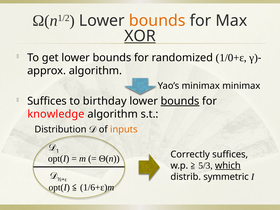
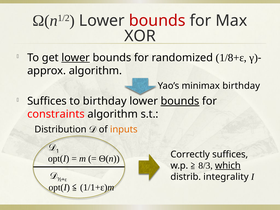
bounds at (157, 21) colour: orange -> red
XOR underline: present -> none
lower at (76, 58) underline: none -> present
1/0+ε: 1/0+ε -> 1/8+ε
minimax minimax: minimax -> birthday
knowledge: knowledge -> constraints
5/3: 5/3 -> 8/3
symmetric: symmetric -> integrality
1/6+ε: 1/6+ε -> 1/1+ε
